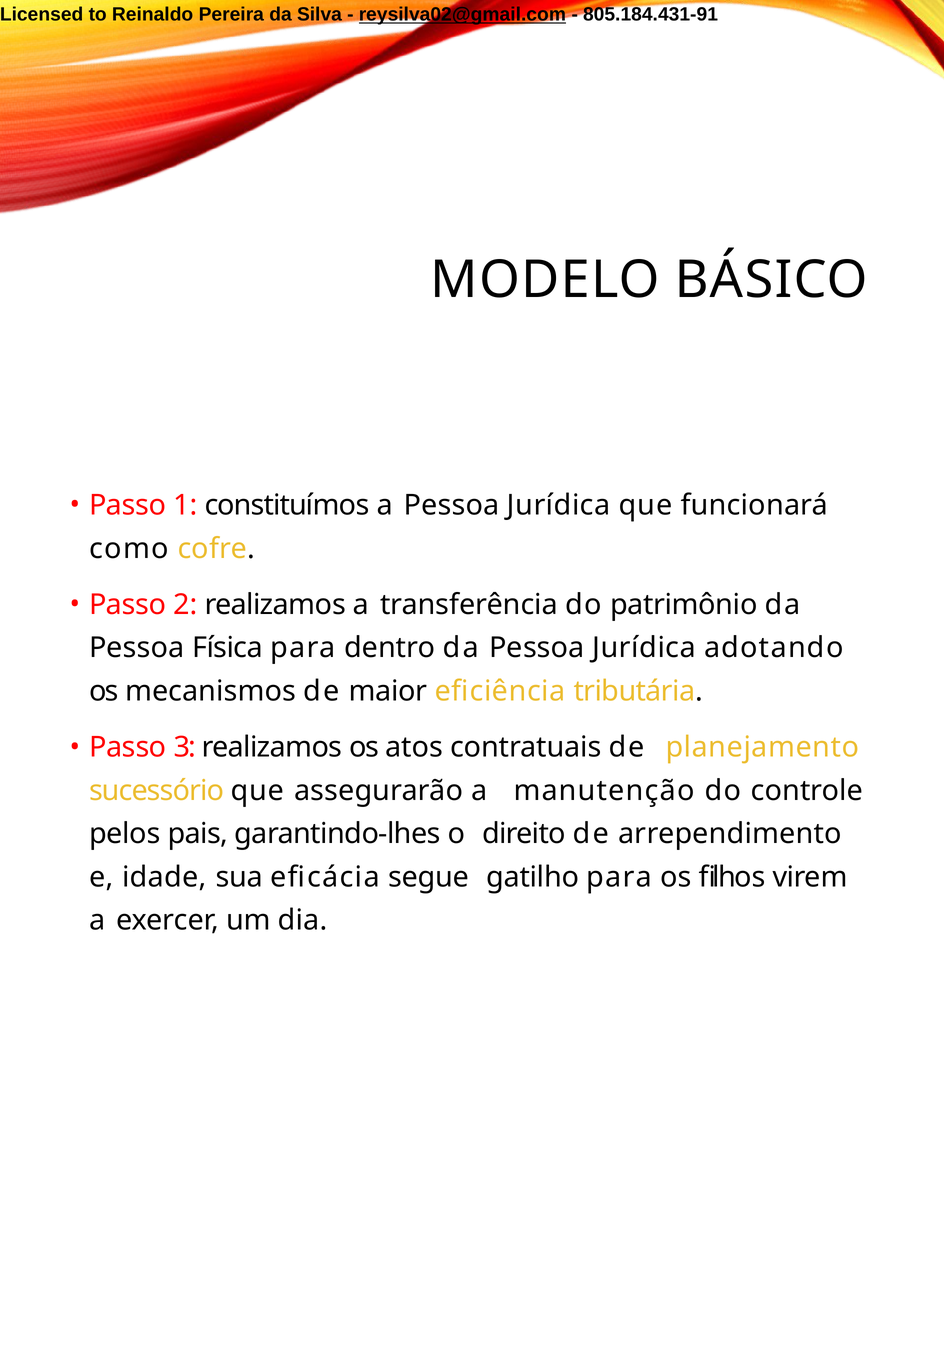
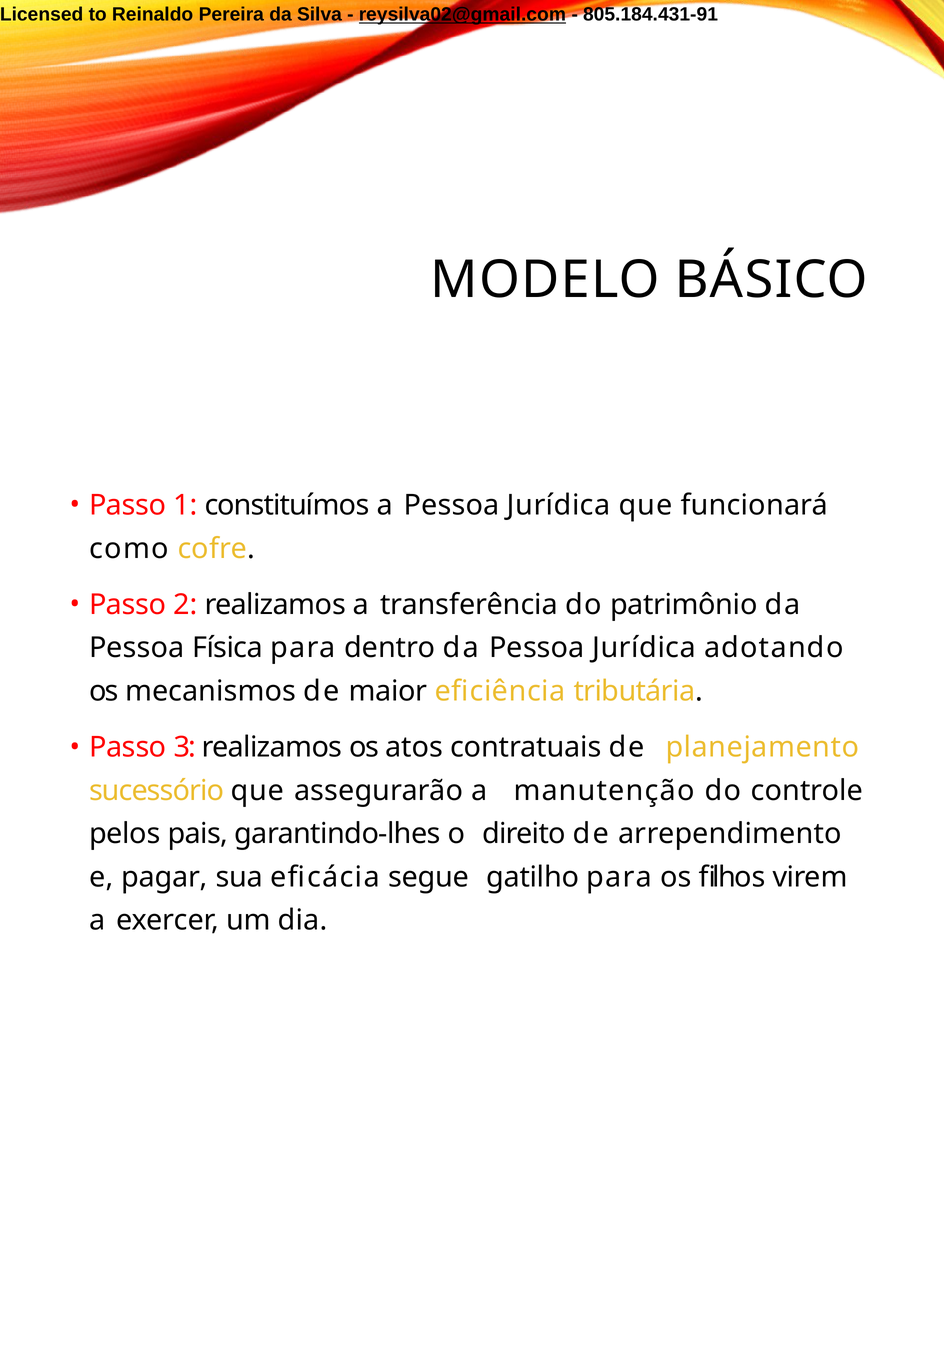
idade: idade -> pagar
